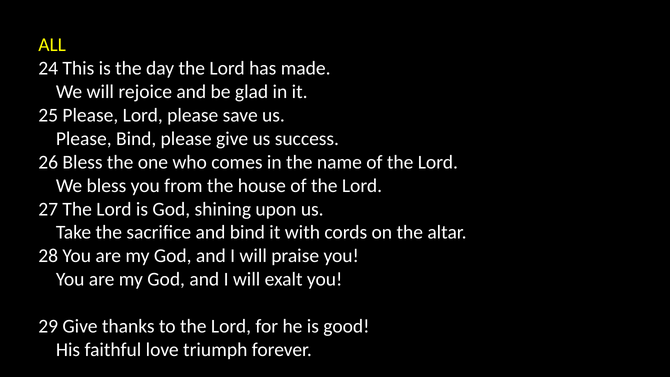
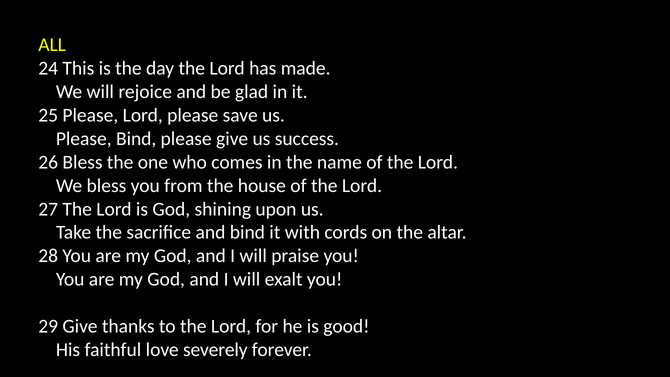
triumph: triumph -> severely
